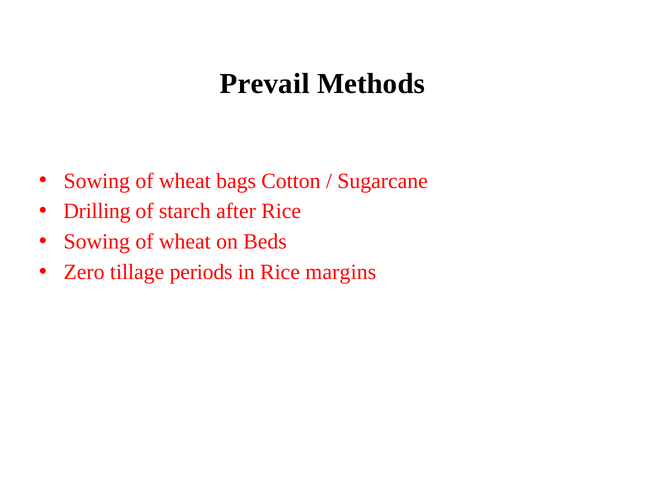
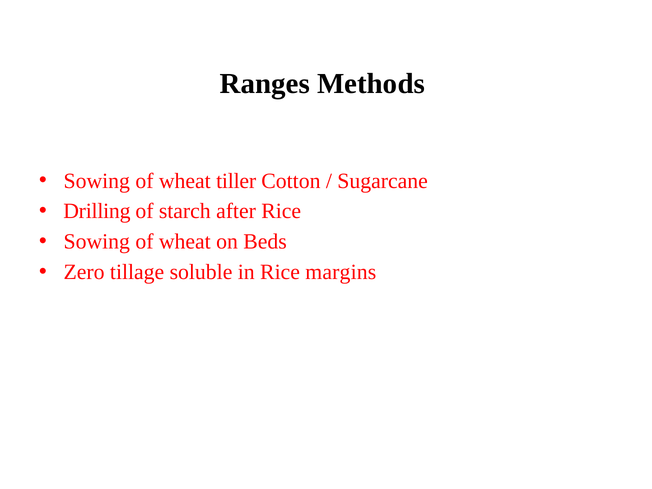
Prevail: Prevail -> Ranges
bags: bags -> tiller
periods: periods -> soluble
